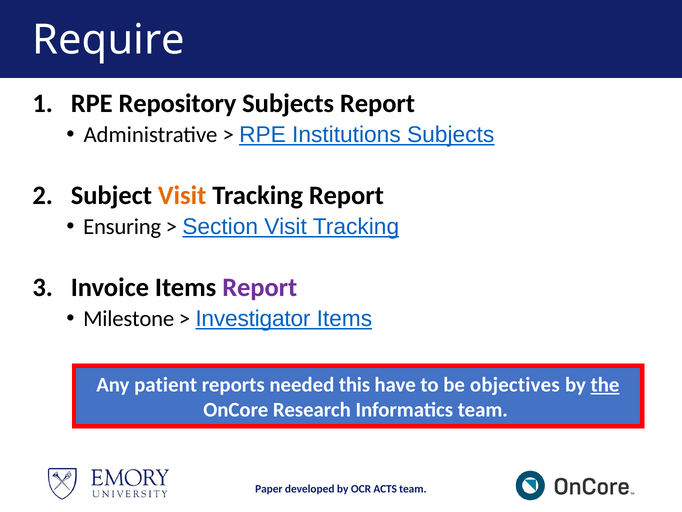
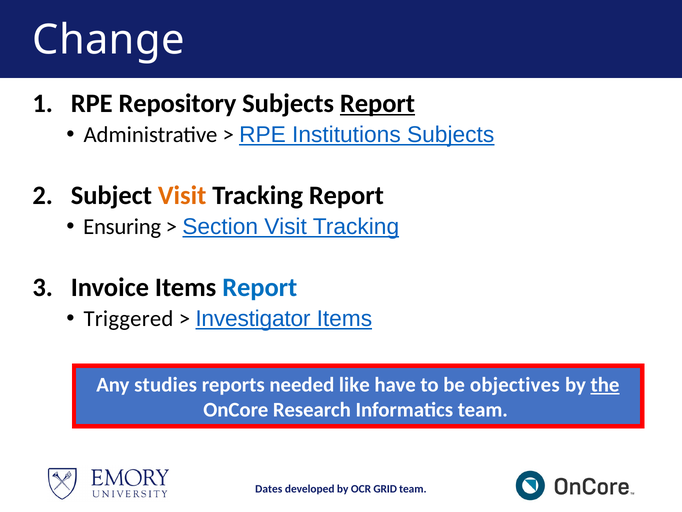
Require: Require -> Change
Report at (377, 103) underline: none -> present
Report at (260, 287) colour: purple -> blue
Milestone: Milestone -> Triggered
patient: patient -> studies
this: this -> like
Paper: Paper -> Dates
ACTS: ACTS -> GRID
